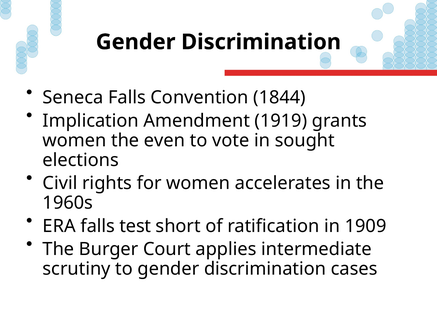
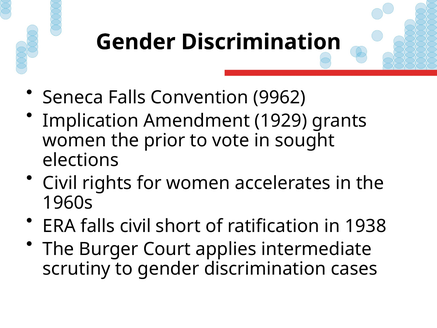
1844: 1844 -> 9962
1919: 1919 -> 1929
even: even -> prior
falls test: test -> civil
1909: 1909 -> 1938
